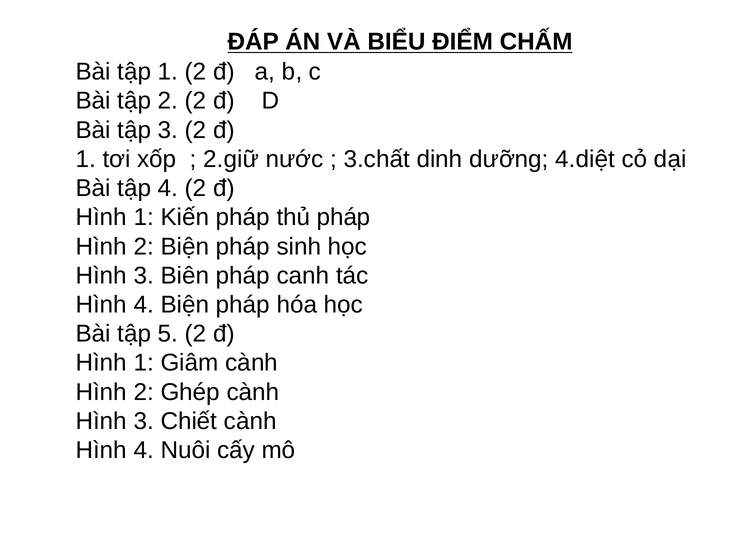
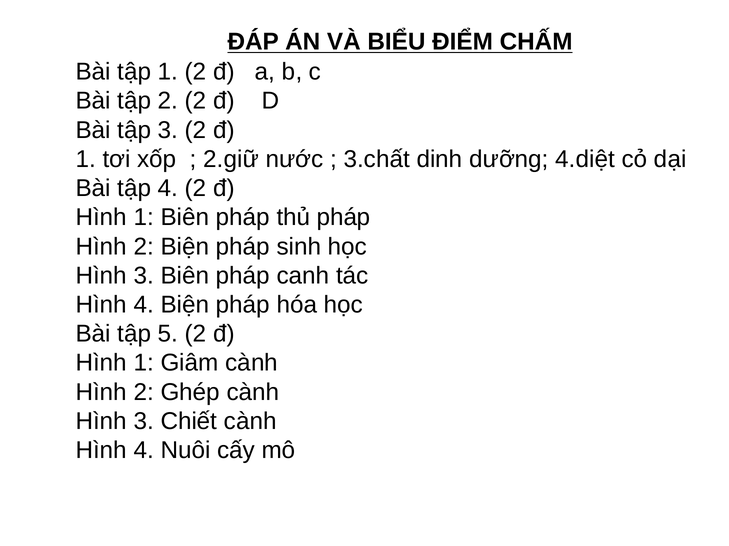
1 Kiến: Kiến -> Biên
